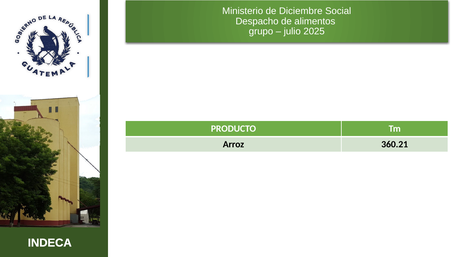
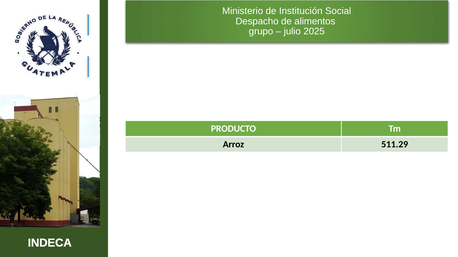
Diciembre: Diciembre -> Institución
360.21: 360.21 -> 511.29
